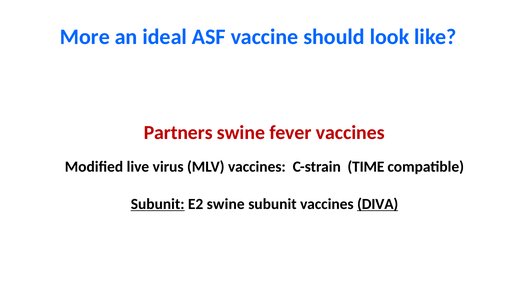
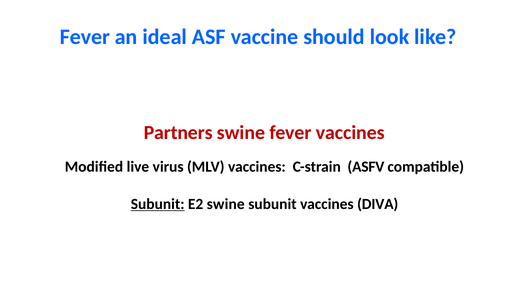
More at (85, 37): More -> Fever
TIME: TIME -> ASFV
DIVA underline: present -> none
